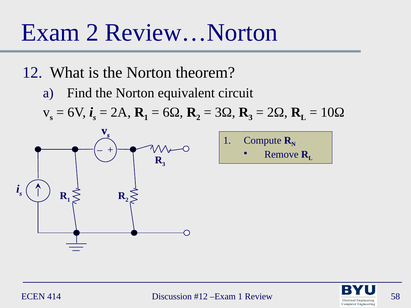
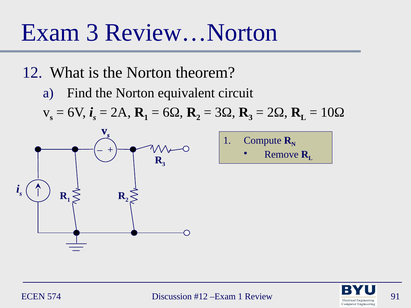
Exam 2: 2 -> 3
414: 414 -> 574
58: 58 -> 91
